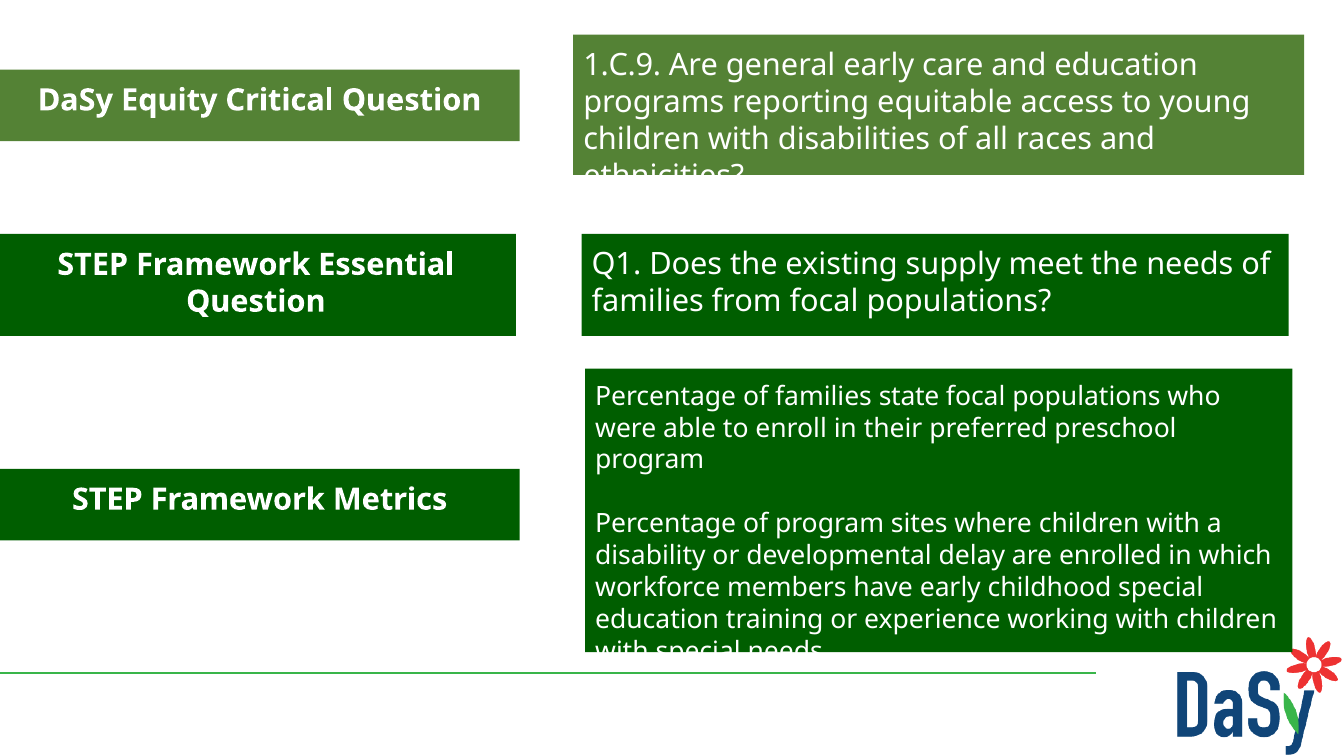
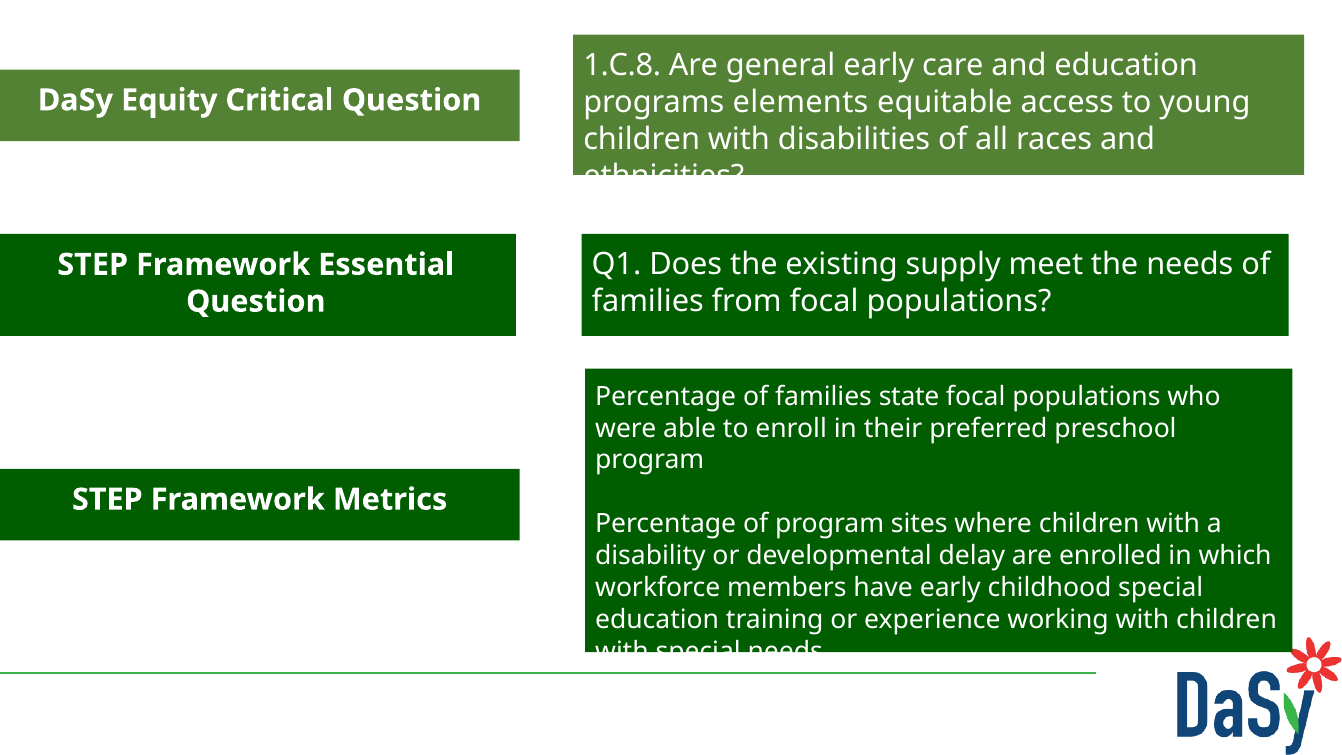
1.C.9: 1.C.9 -> 1.C.8
reporting: reporting -> elements
